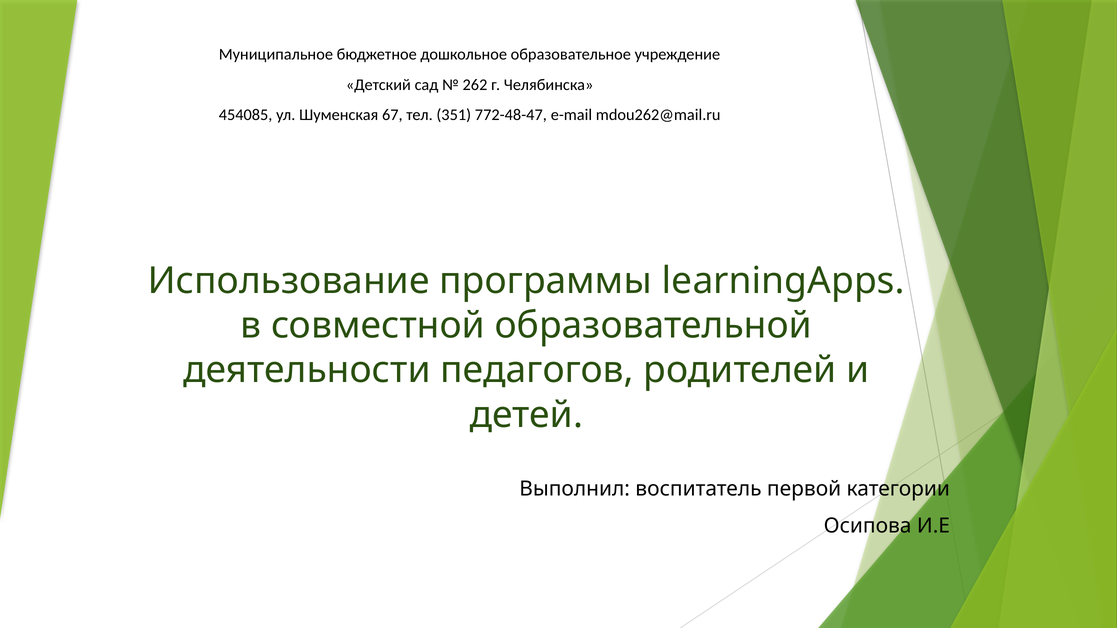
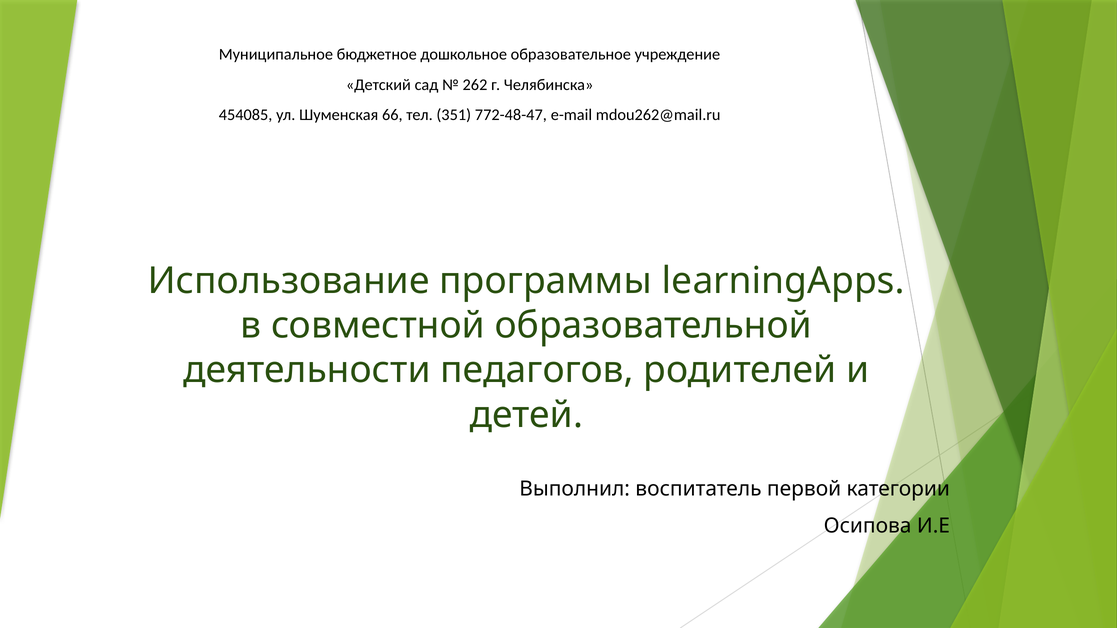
67: 67 -> 66
